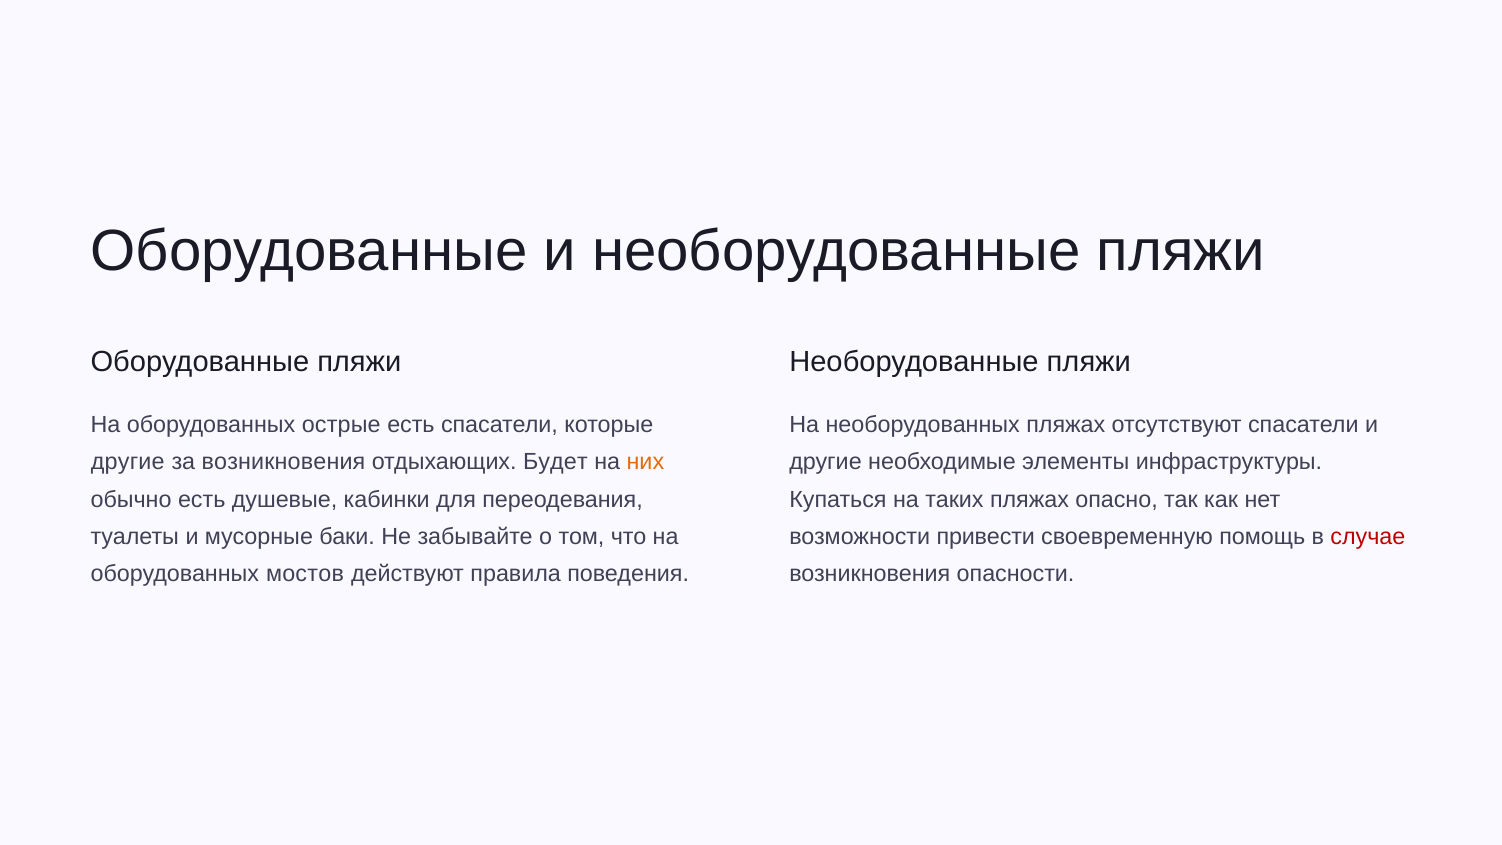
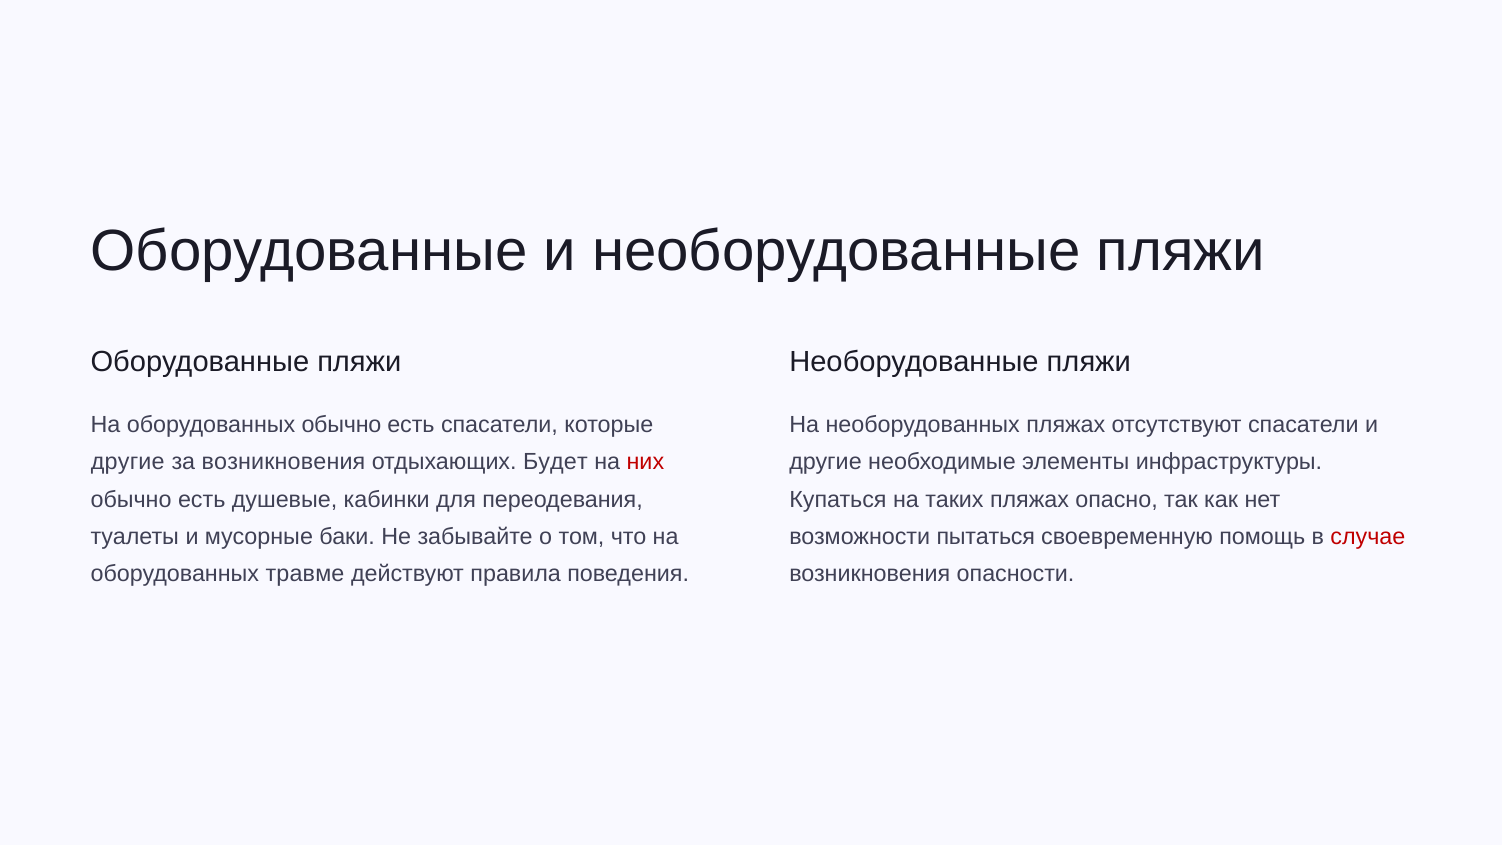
оборудованных острые: острые -> обычно
них colour: orange -> red
привести: привести -> пытаться
мостов: мостов -> травме
